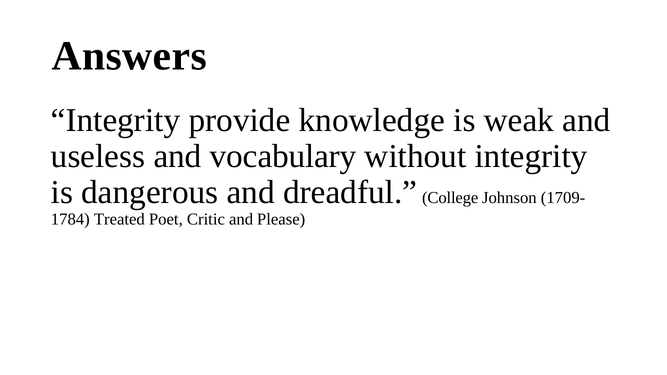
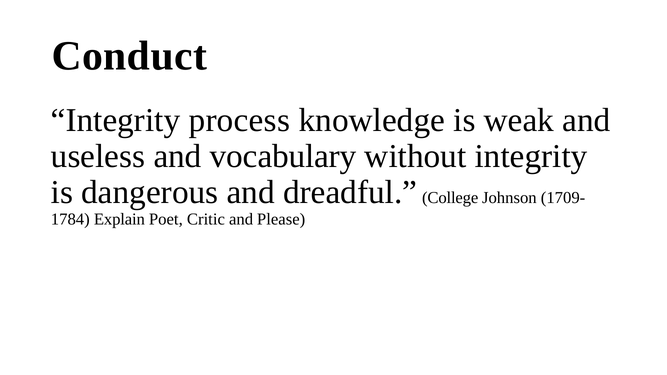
Answers: Answers -> Conduct
provide: provide -> process
Treated: Treated -> Explain
